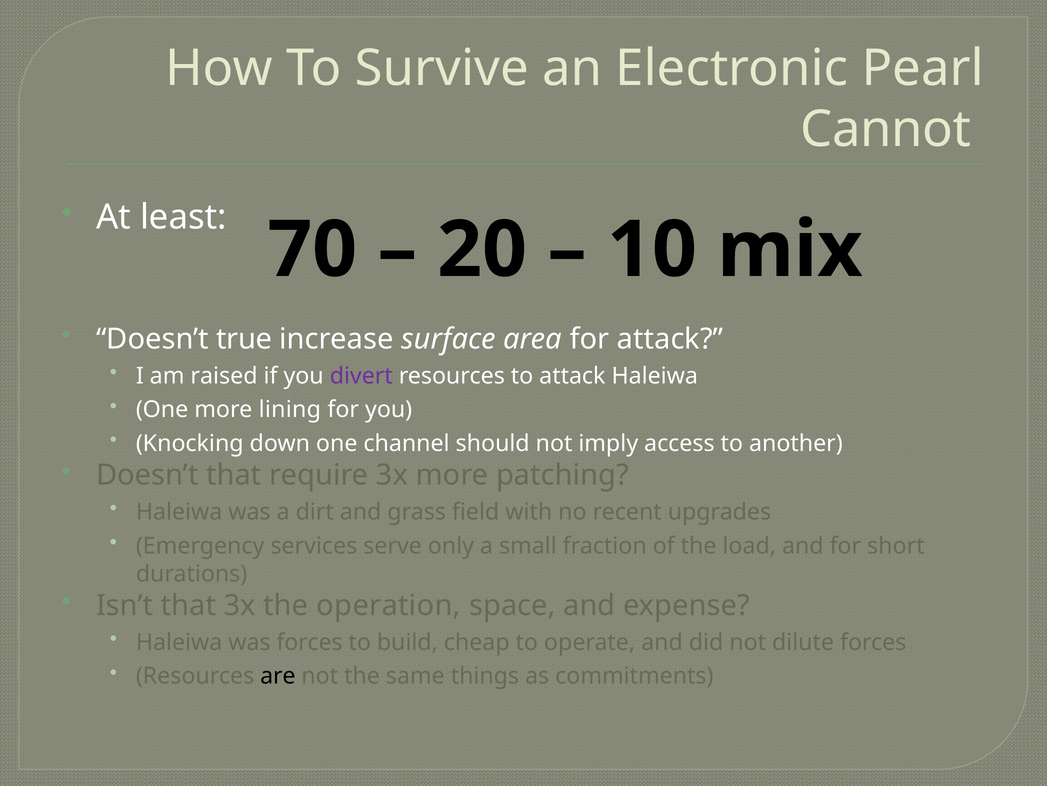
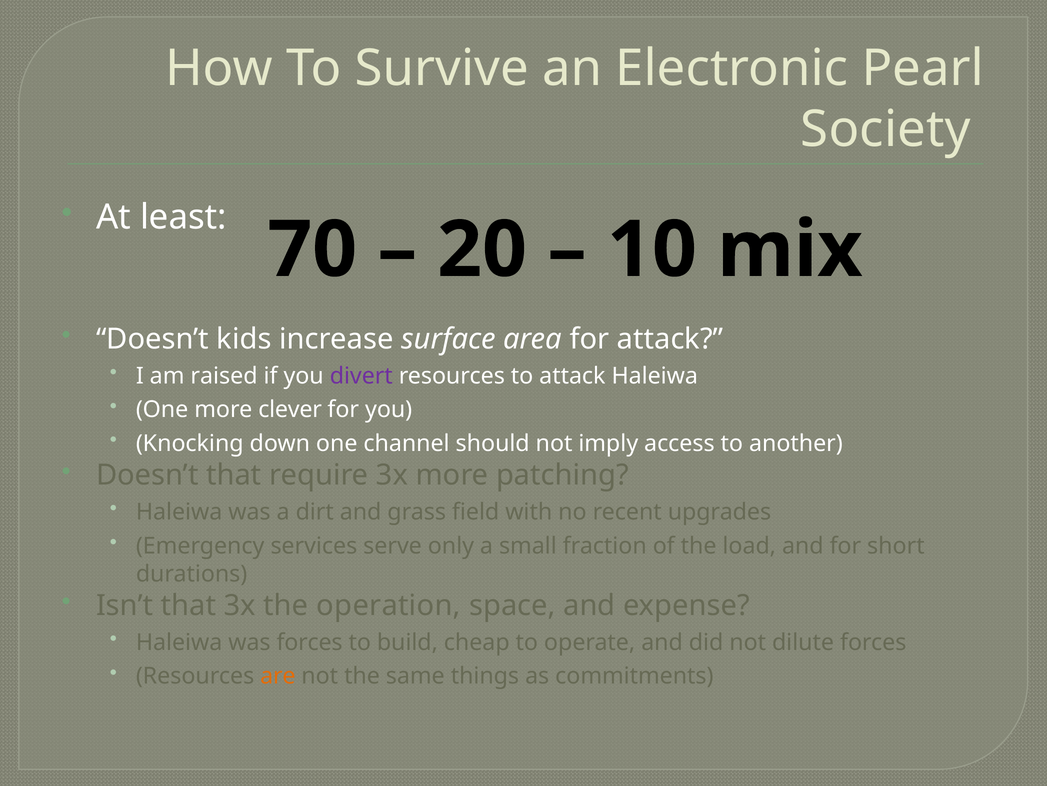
Cannot: Cannot -> Society
true: true -> kids
lining: lining -> clever
are colour: black -> orange
